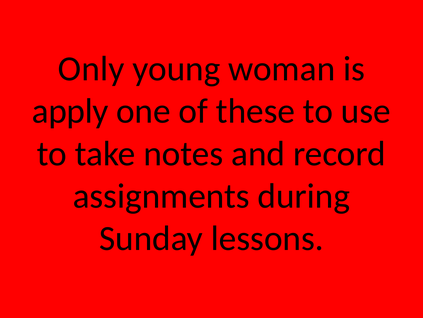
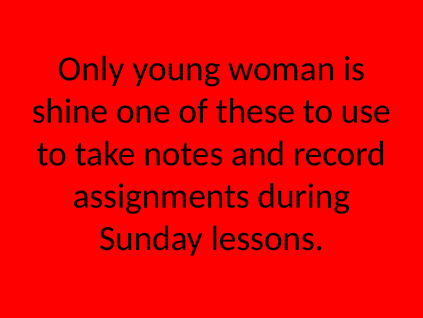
apply: apply -> shine
